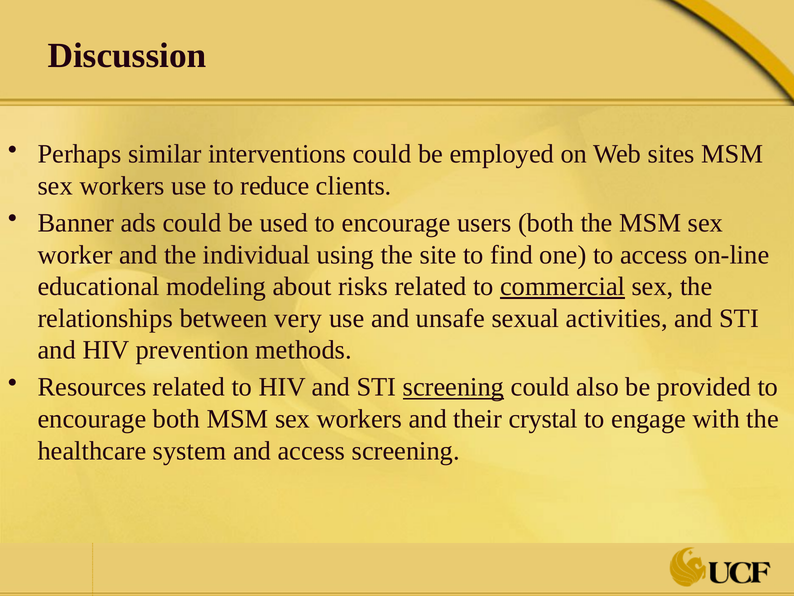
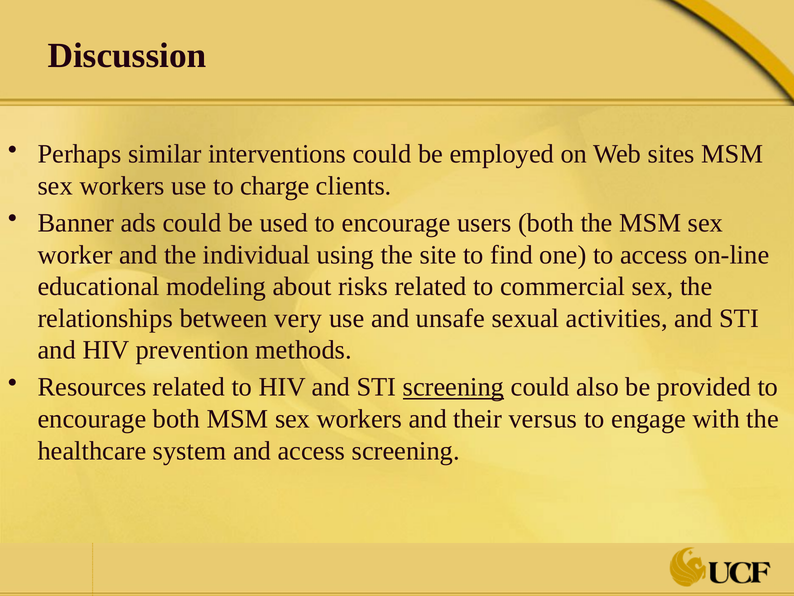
reduce: reduce -> charge
commercial underline: present -> none
crystal: crystal -> versus
